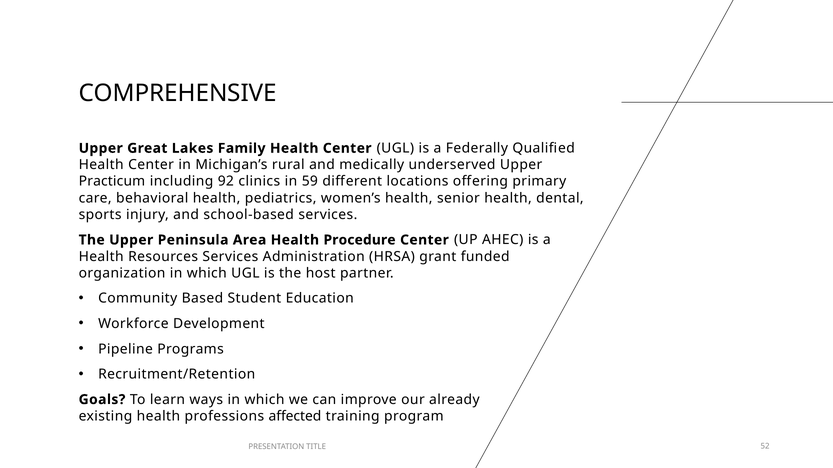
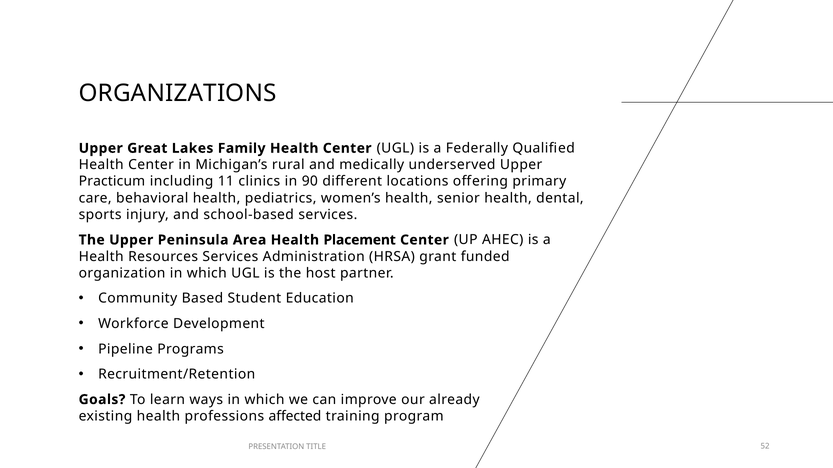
COMPREHENSIVE: COMPREHENSIVE -> ORGANIZATIONS
92: 92 -> 11
59: 59 -> 90
Procedure: Procedure -> Placement
